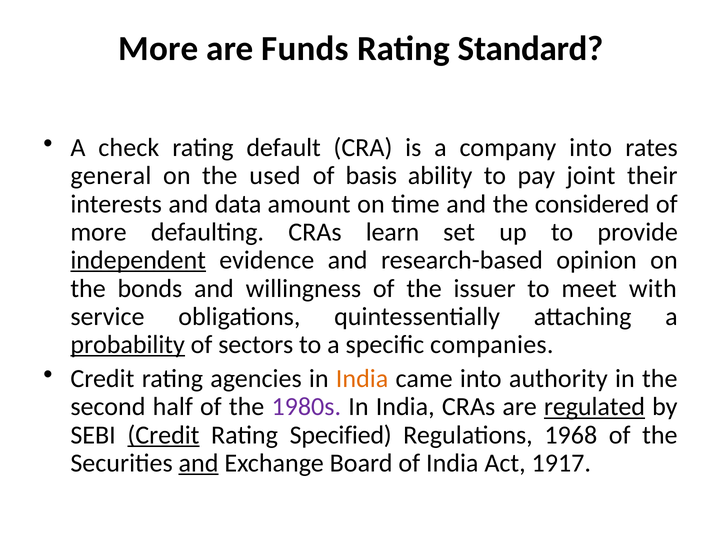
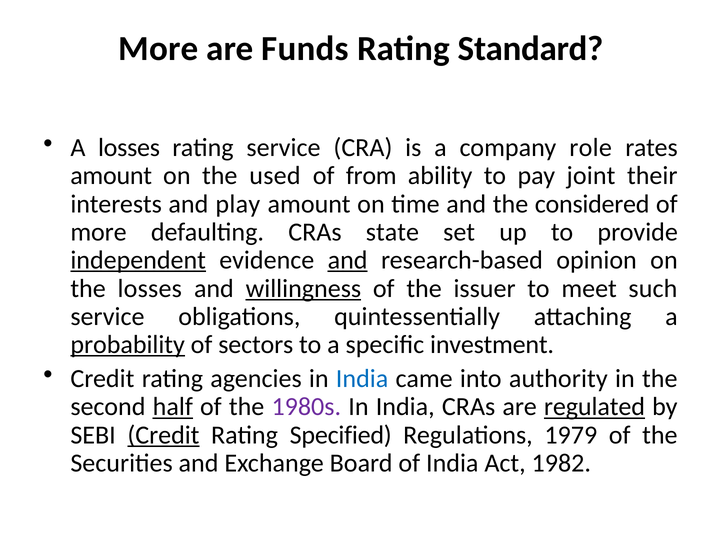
A check: check -> losses
rating default: default -> service
company into: into -> role
general at (111, 176): general -> amount
basis: basis -> from
data: data -> play
learn: learn -> state
and at (348, 260) underline: none -> present
the bonds: bonds -> losses
willingness underline: none -> present
with: with -> such
companies: companies -> investment
India at (362, 378) colour: orange -> blue
half underline: none -> present
1968: 1968 -> 1979
and at (199, 463) underline: present -> none
1917: 1917 -> 1982
